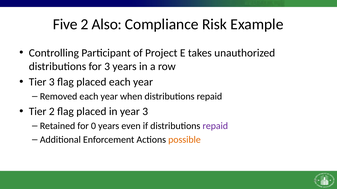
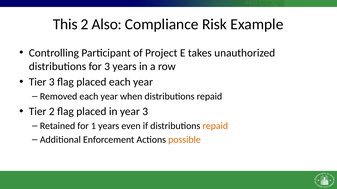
Five: Five -> This
0: 0 -> 1
repaid at (215, 126) colour: purple -> orange
